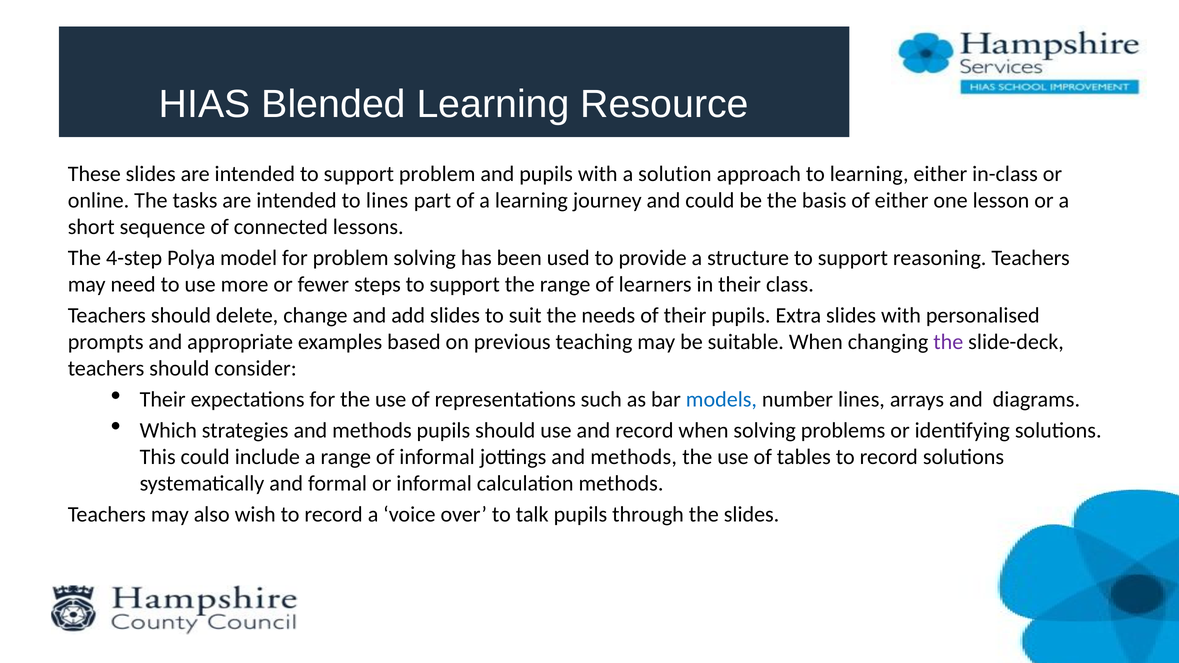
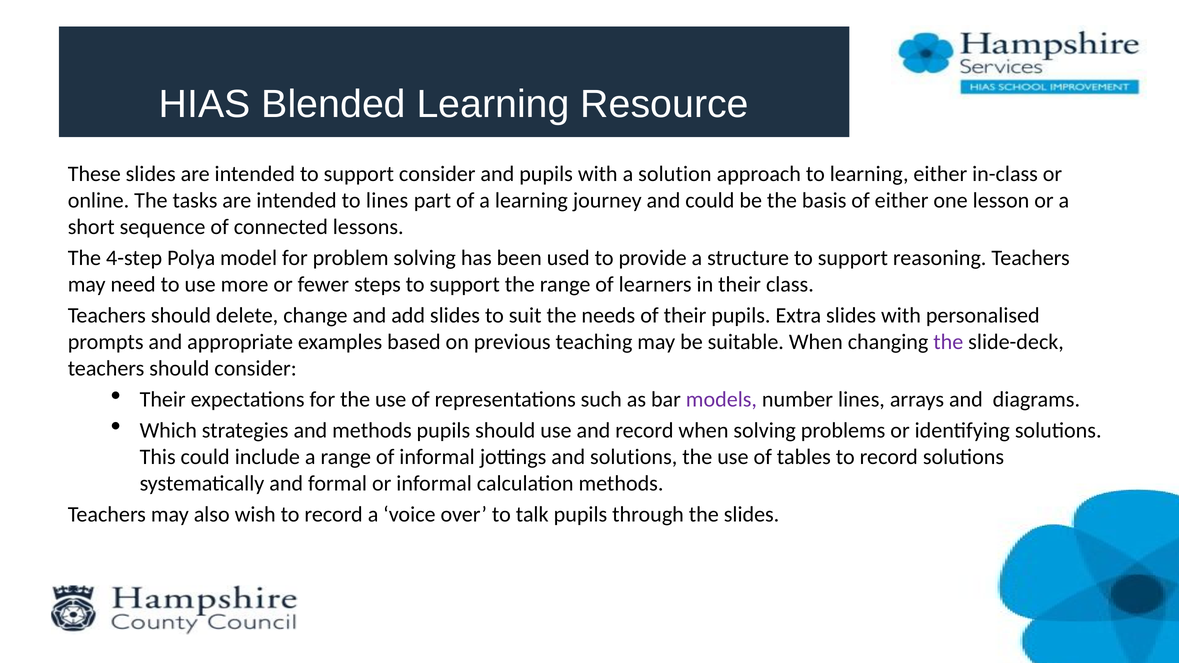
support problem: problem -> consider
models colour: blue -> purple
jottings and methods: methods -> solutions
